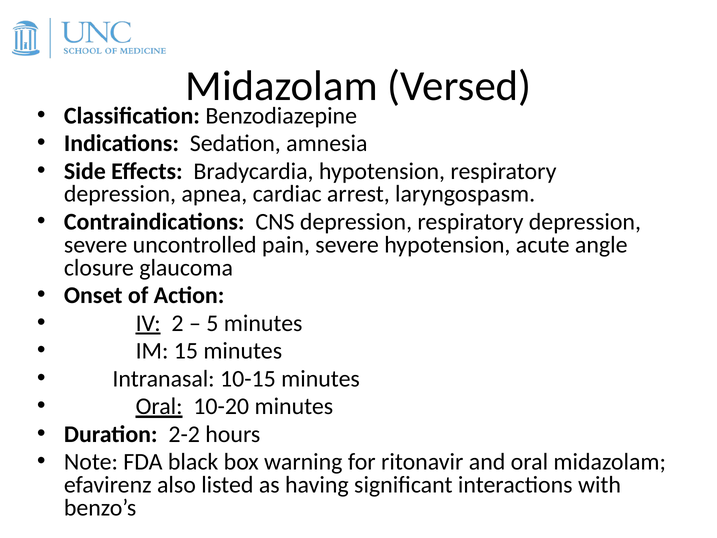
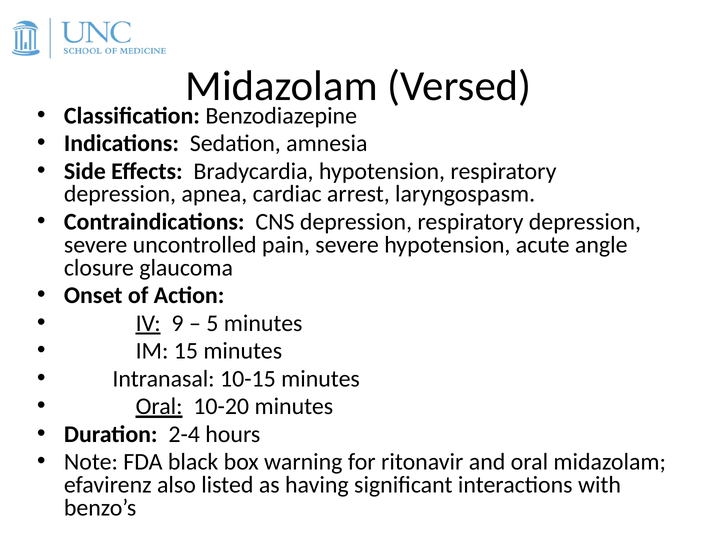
2: 2 -> 9
2-2: 2-2 -> 2-4
